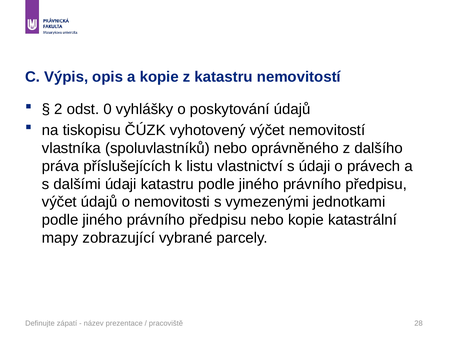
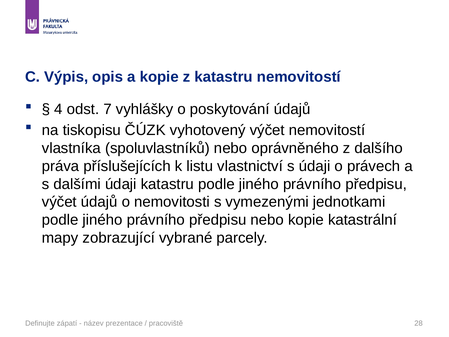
2: 2 -> 4
0: 0 -> 7
